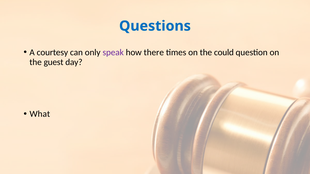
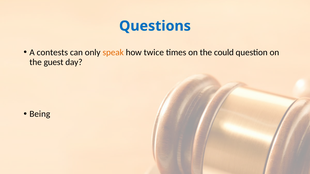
courtesy: courtesy -> contests
speak colour: purple -> orange
there: there -> twice
What: What -> Being
